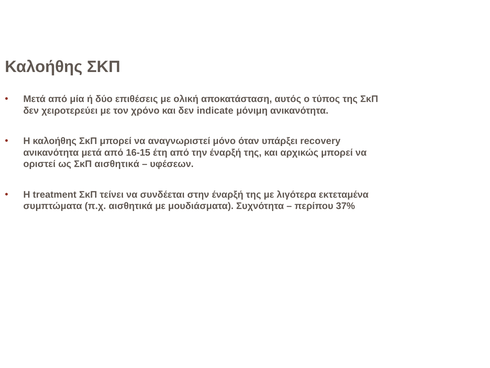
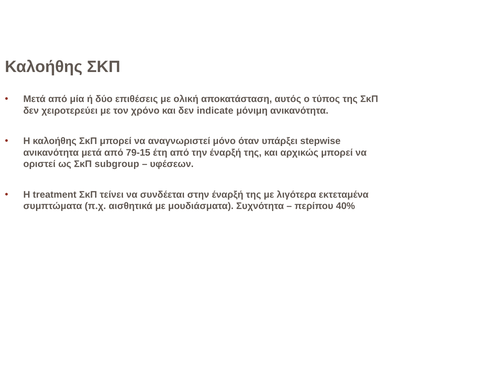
recovery: recovery -> stepwise
16-15: 16-15 -> 79-15
ΣκΠ αισθητικά: αισθητικά -> subgroup
37%: 37% -> 40%
